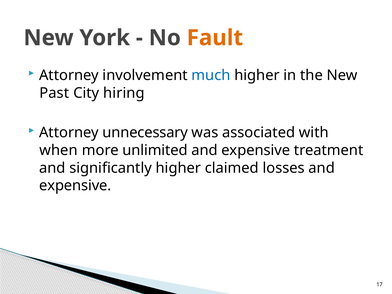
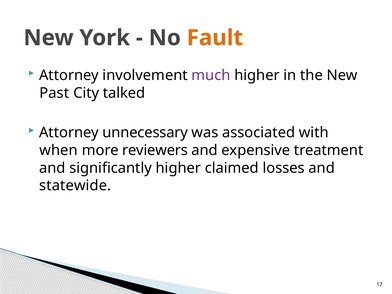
much colour: blue -> purple
hiring: hiring -> talked
unlimited: unlimited -> reviewers
expensive at (75, 186): expensive -> statewide
